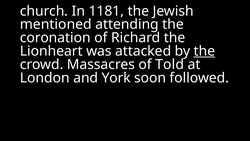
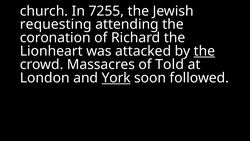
1181: 1181 -> 7255
mentioned: mentioned -> requesting
York underline: none -> present
